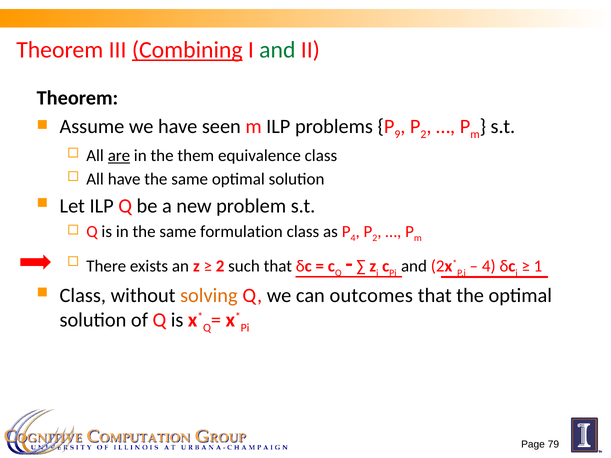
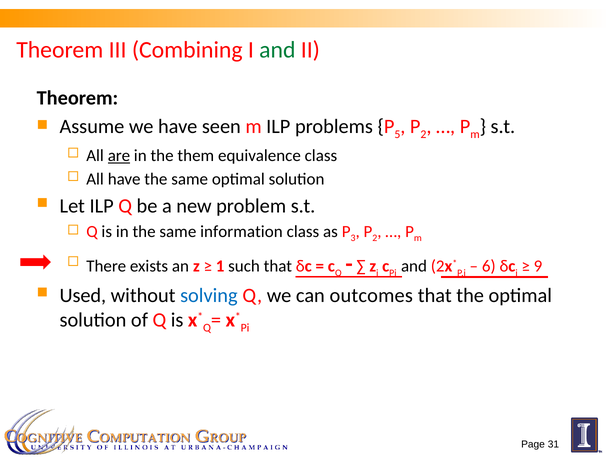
Combining underline: present -> none
9: 9 -> 5
formulation: formulation -> information
4 at (353, 238): 4 -> 3
2 at (220, 266): 2 -> 1
4 at (489, 266): 4 -> 6
1: 1 -> 9
Class at (83, 296): Class -> Used
solving colour: orange -> blue
79: 79 -> 31
